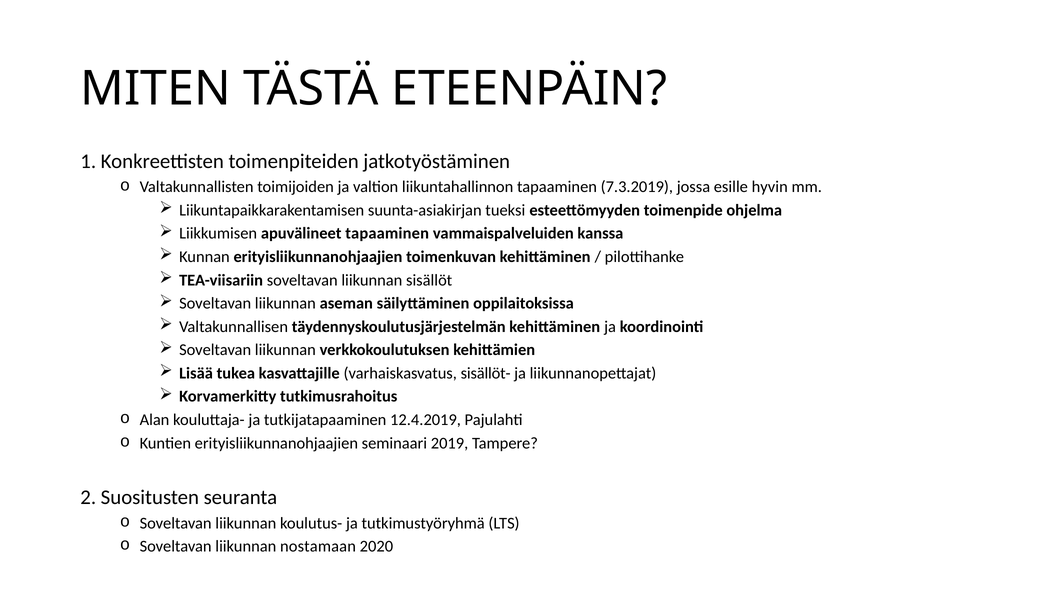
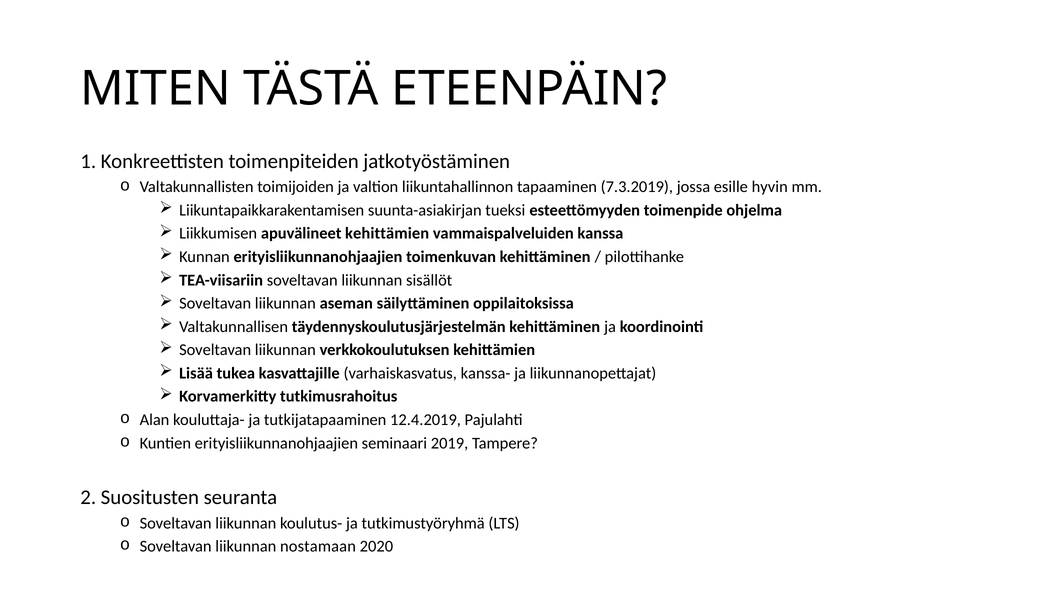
apuvälineet tapaaminen: tapaaminen -> kehittämien
sisällöt-: sisällöt- -> kanssa-
